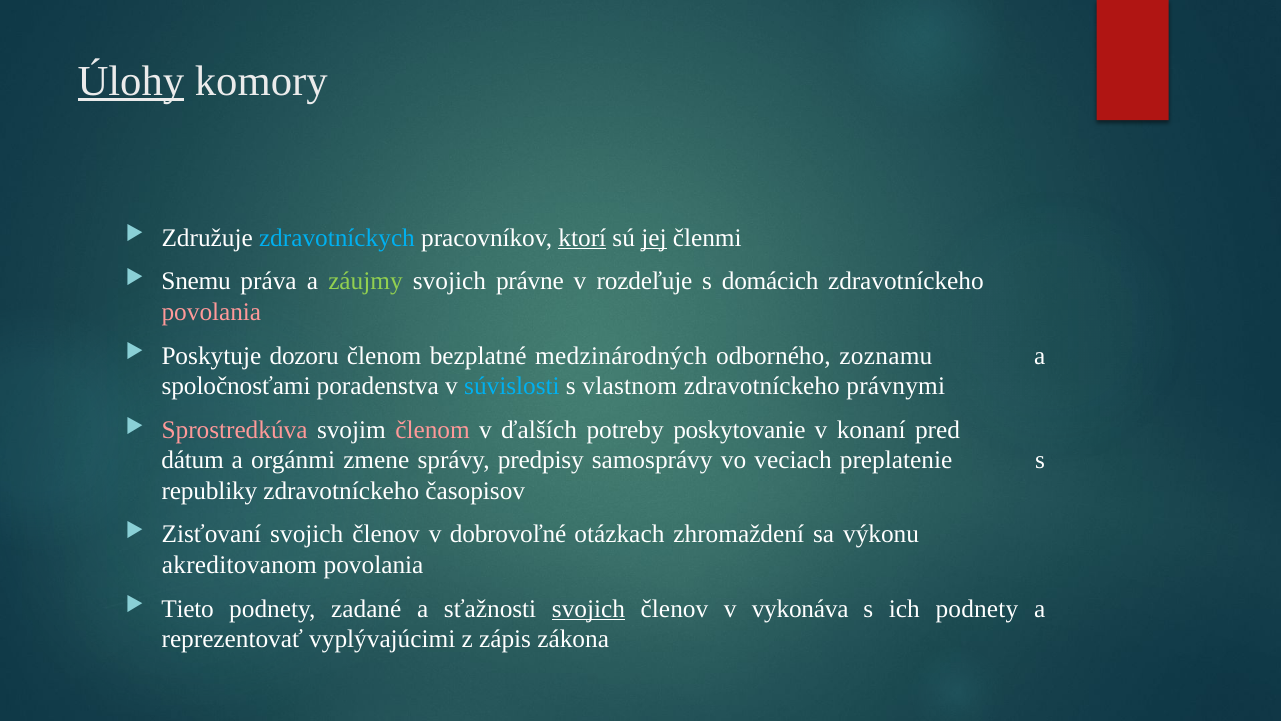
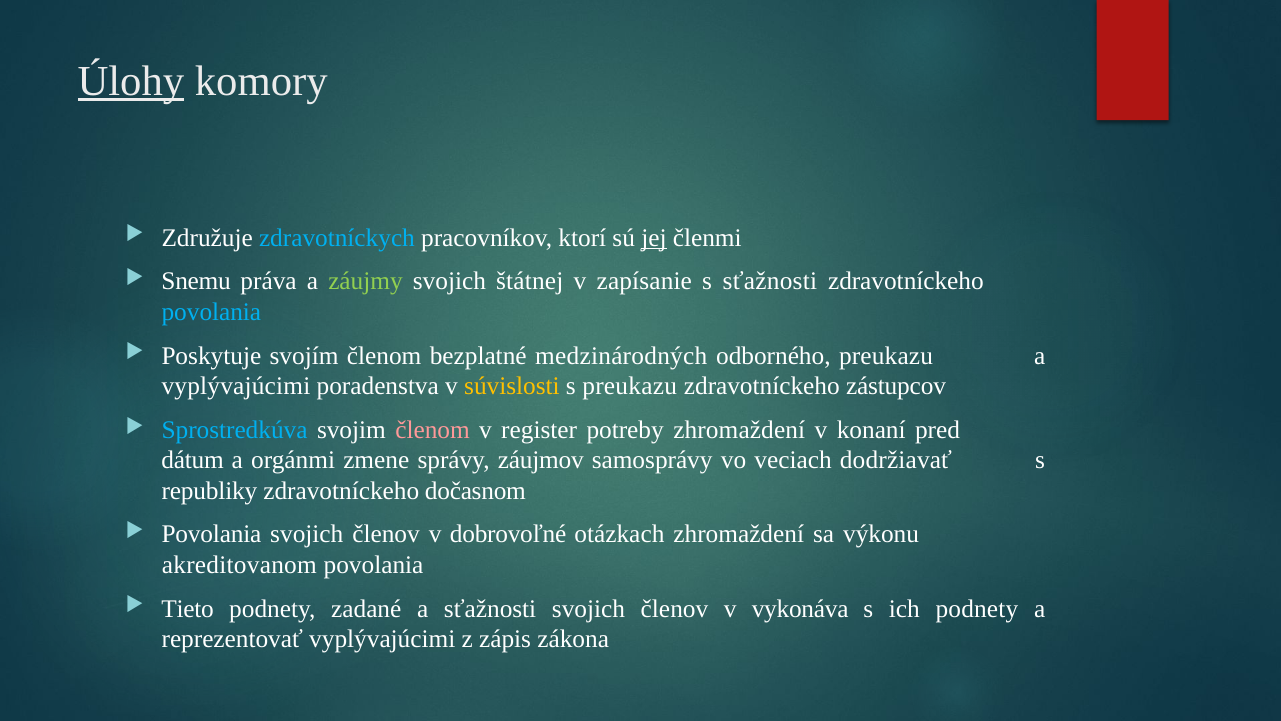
ktorí underline: present -> none
právne: právne -> štátnej
rozdeľuje: rozdeľuje -> zapísanie
s domácich: domácich -> sťažnosti
povolania at (211, 312) colour: pink -> light blue
dozoru: dozoru -> svojím
odborného zoznamu: zoznamu -> preukazu
spoločnosťami at (236, 386): spoločnosťami -> vyplývajúcimi
súvislosti colour: light blue -> yellow
s vlastnom: vlastnom -> preukazu
právnymi: právnymi -> zástupcov
Sprostredkúva colour: pink -> light blue
ďalších: ďalších -> register
potreby poskytovanie: poskytovanie -> zhromaždení
predpisy: predpisy -> záujmov
preplatenie: preplatenie -> dodržiavať
časopisov: časopisov -> dočasnom
Zisťovaní at (211, 534): Zisťovaní -> Povolania
svojich at (589, 608) underline: present -> none
